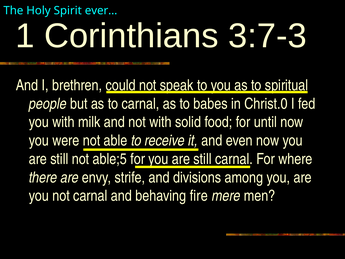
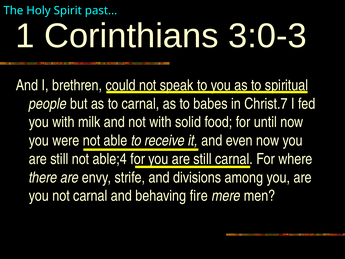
ever…: ever… -> past…
3:7-3: 3:7-3 -> 3:0-3
Christ.0: Christ.0 -> Christ.7
able;5: able;5 -> able;4
